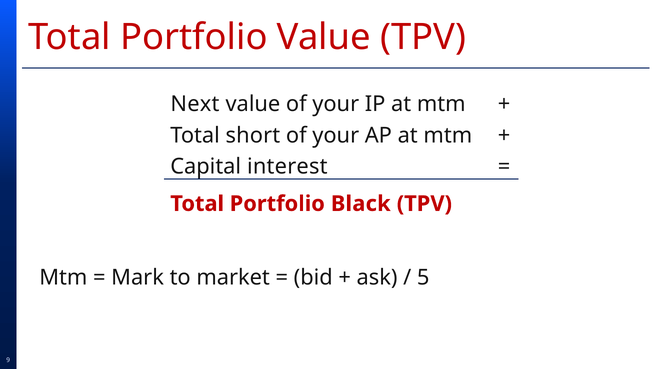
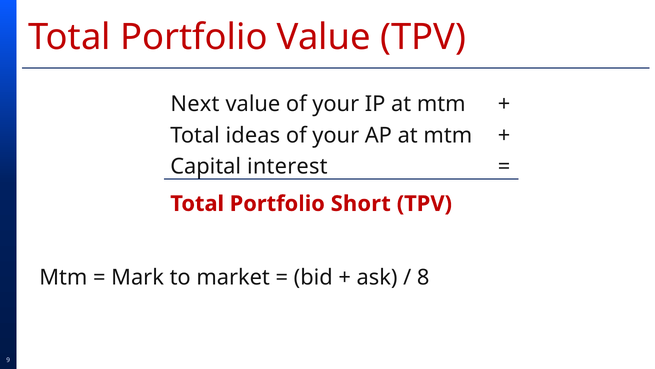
short: short -> ideas
Black: Black -> Short
5: 5 -> 8
